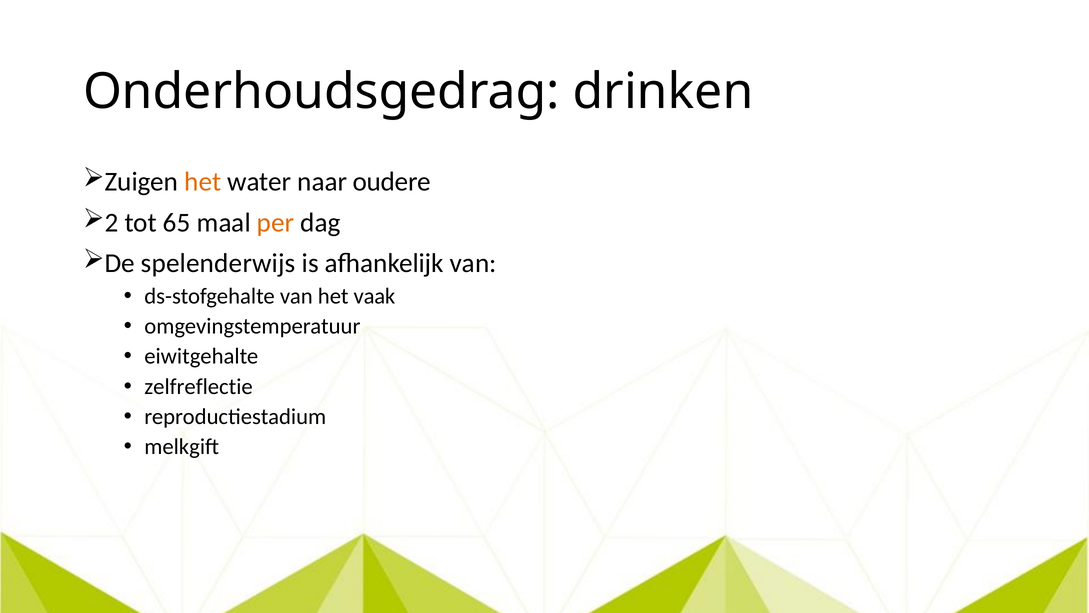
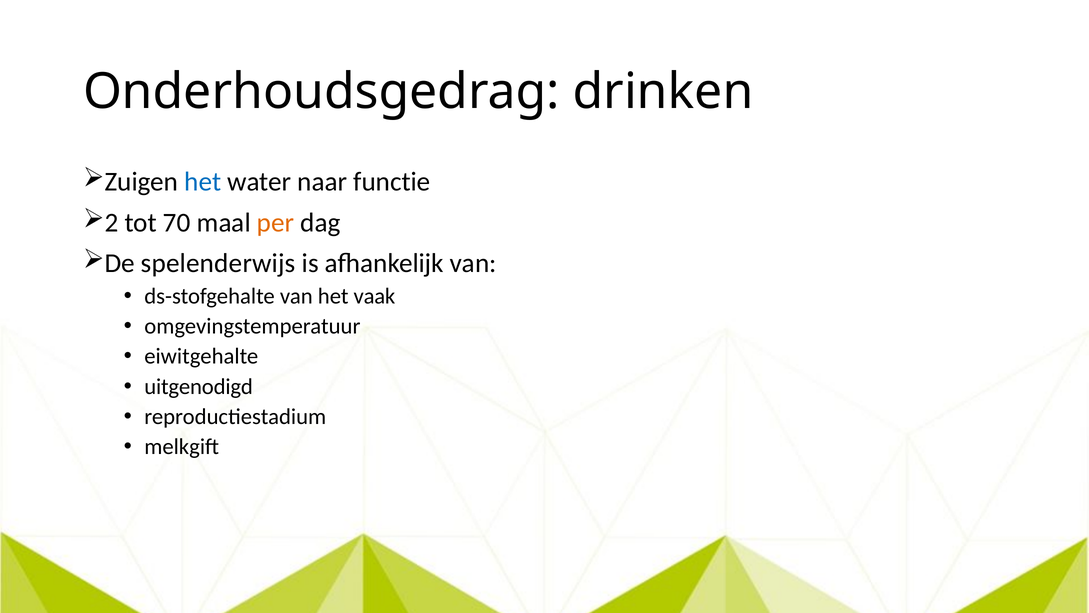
het at (203, 182) colour: orange -> blue
oudere: oudere -> functie
65: 65 -> 70
zelfreflectie: zelfreflectie -> uitgenodigd
